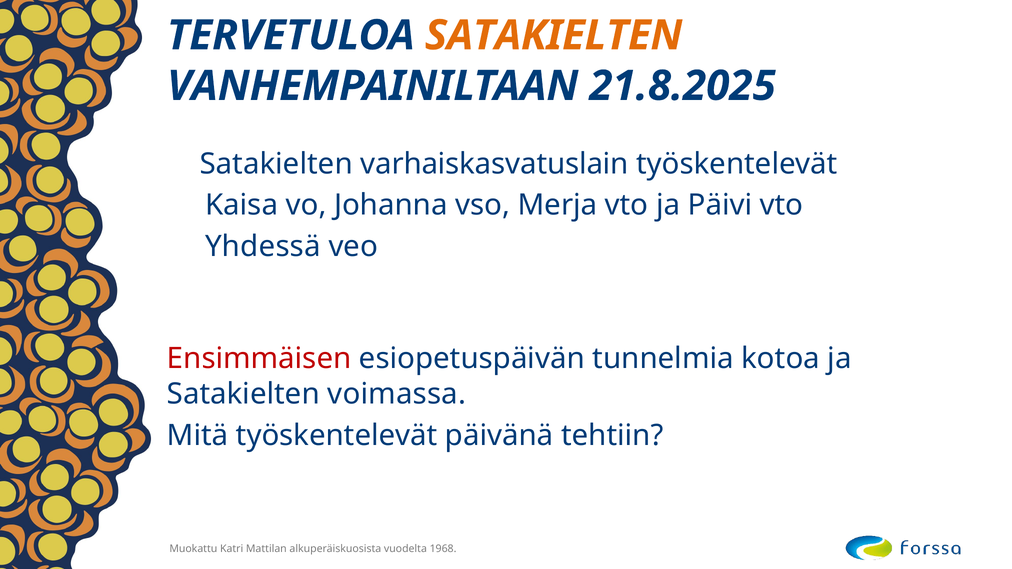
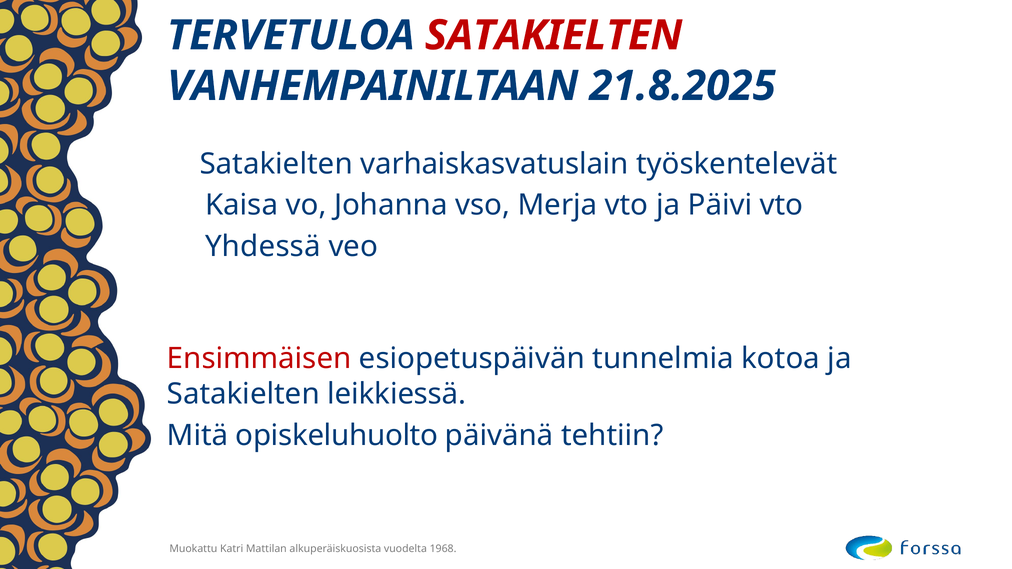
SATAKIELTEN at (554, 35) colour: orange -> red
voimassa: voimassa -> leikkiessä
Mitä työskentelevät: työskentelevät -> opiskeluhuolto
